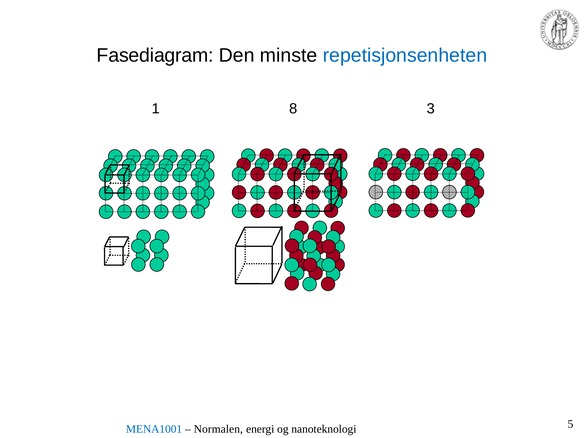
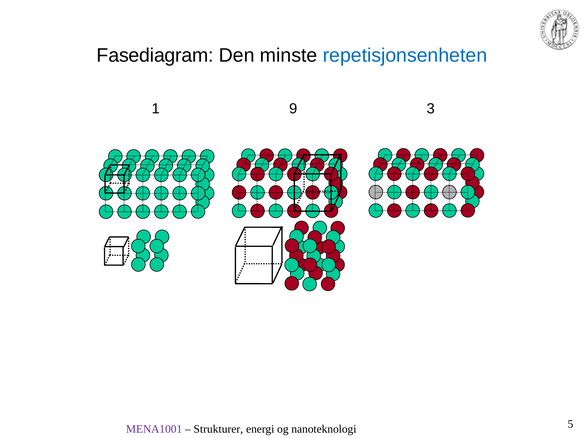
8: 8 -> 9
MENA1001 colour: blue -> purple
Normalen: Normalen -> Strukturer
